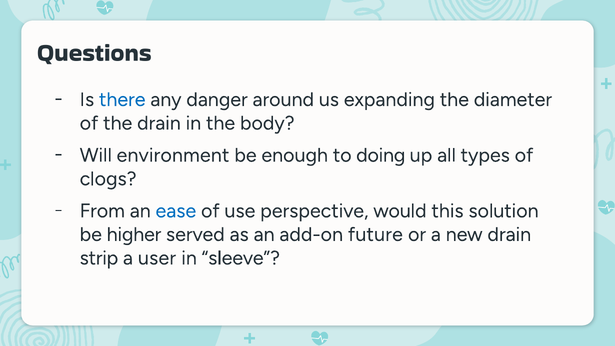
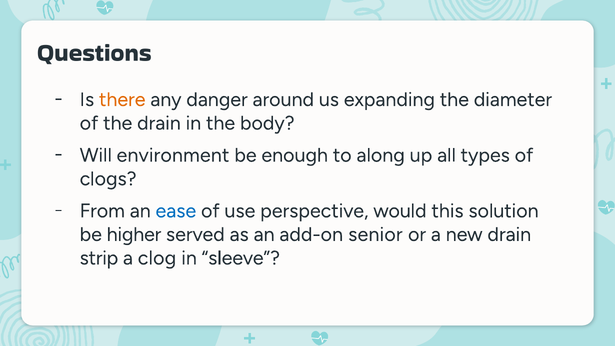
there colour: blue -> orange
doing: doing -> along
future: future -> senior
user: user -> clog
